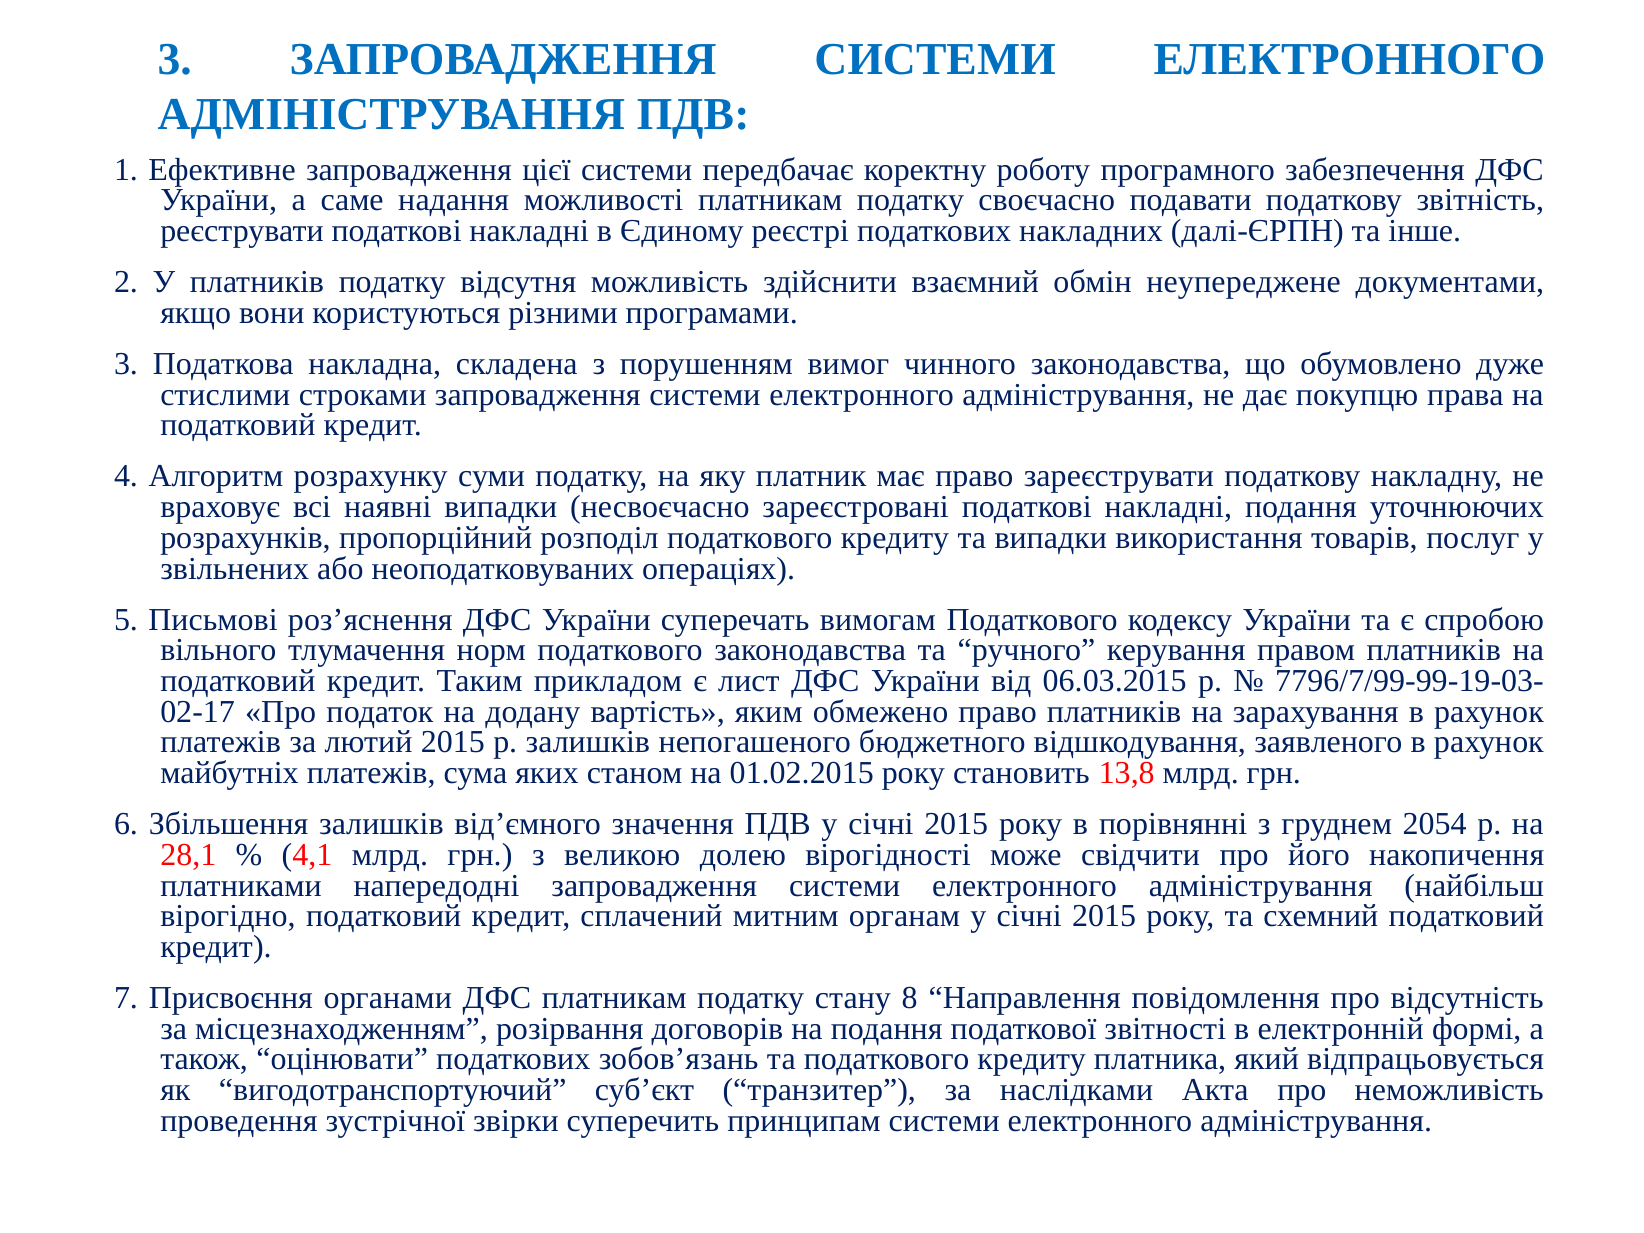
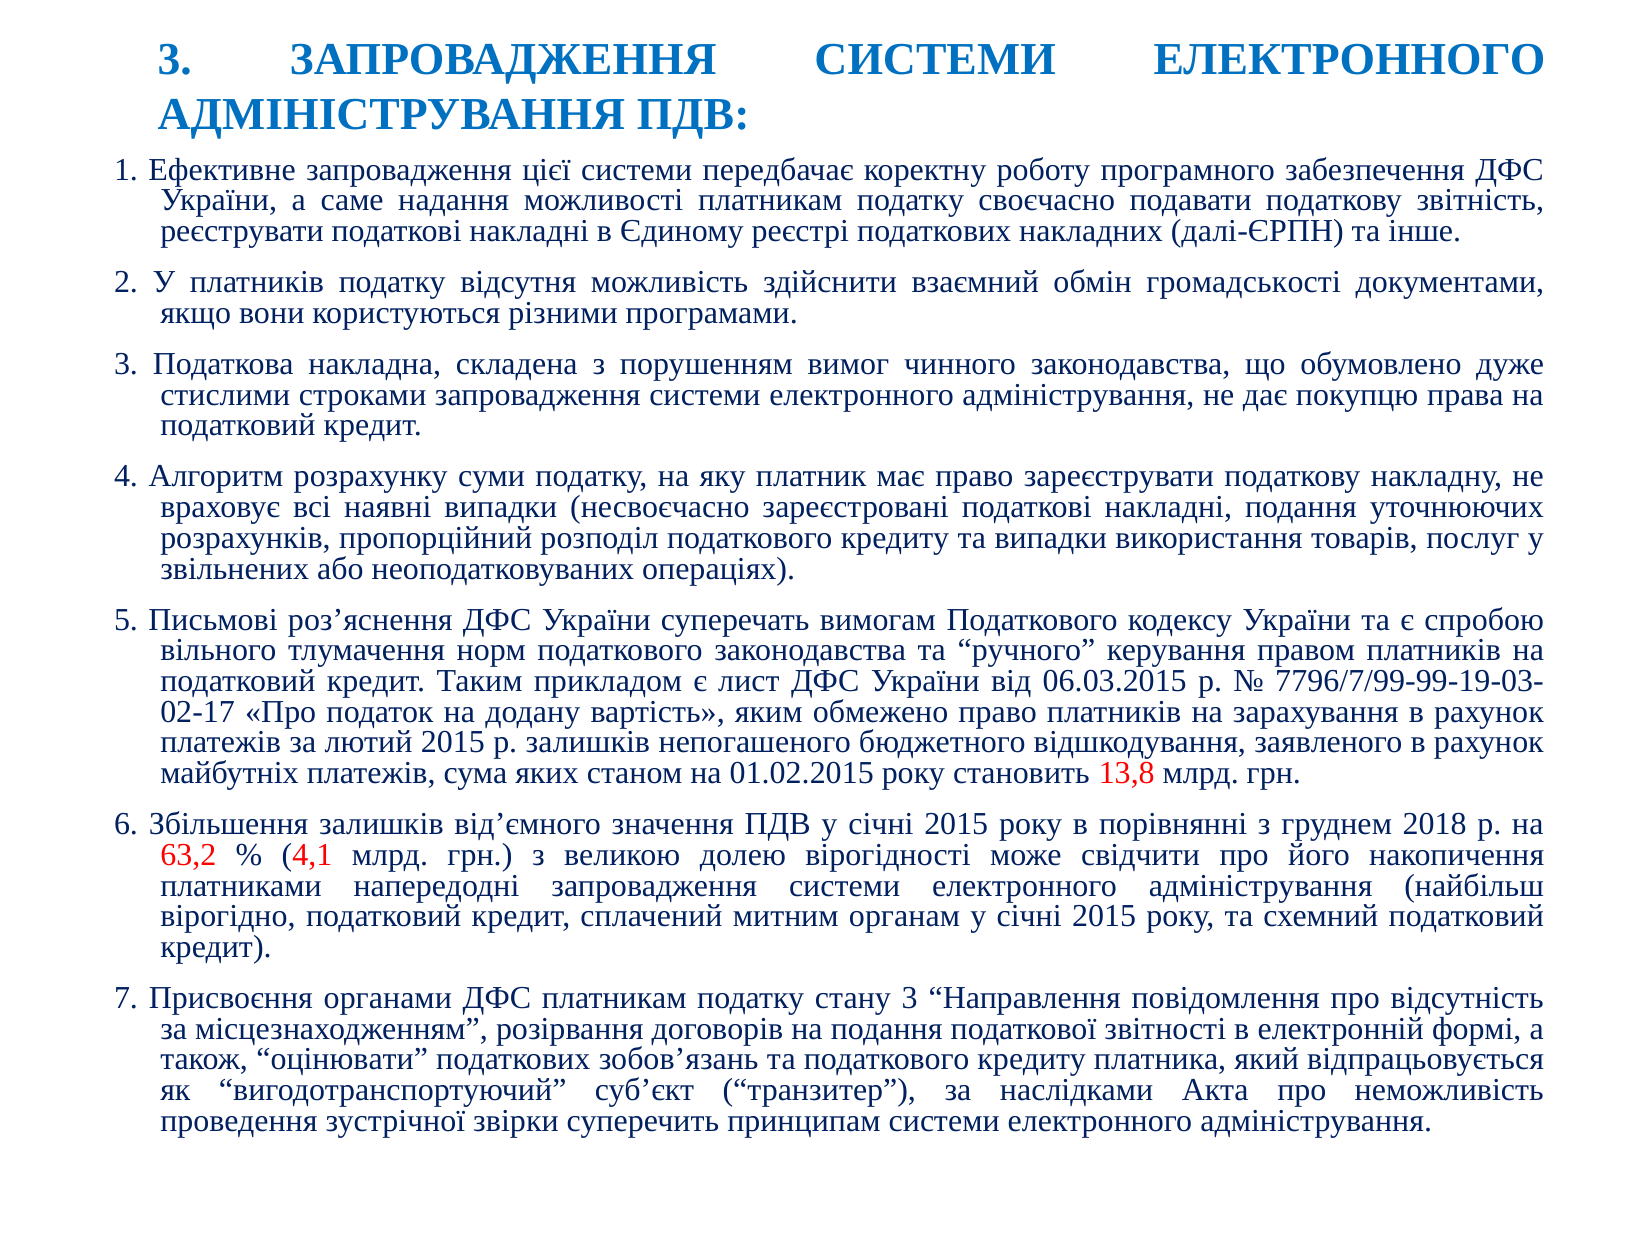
неупереджене: неупереджене -> громадськості
2054: 2054 -> 2018
28,1: 28,1 -> 63,2
стану 8: 8 -> 3
